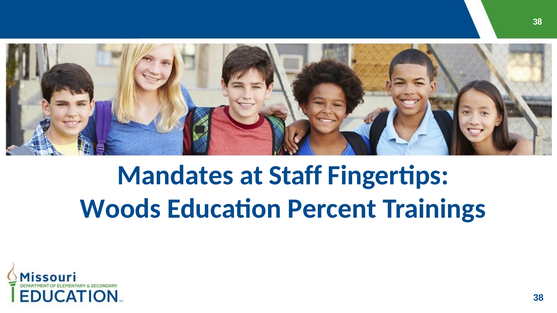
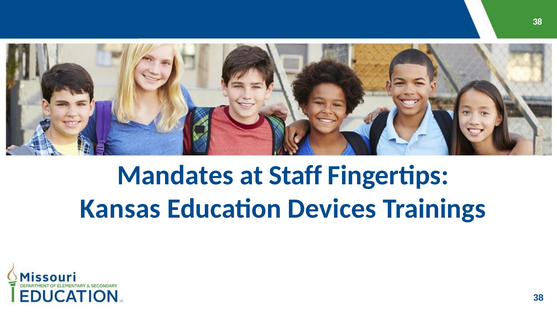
Woods: Woods -> Kansas
Percent: Percent -> Devices
